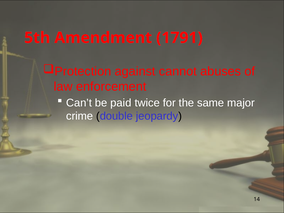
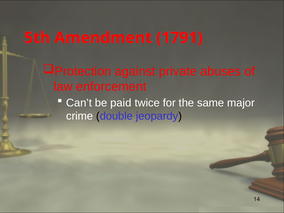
cannot: cannot -> private
